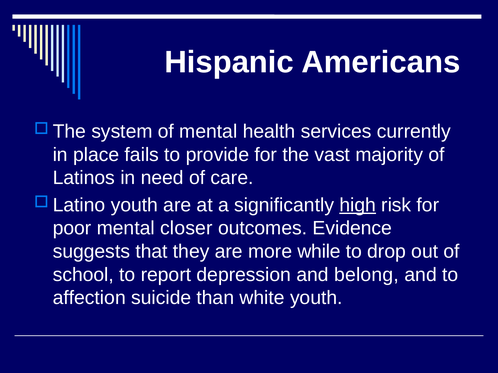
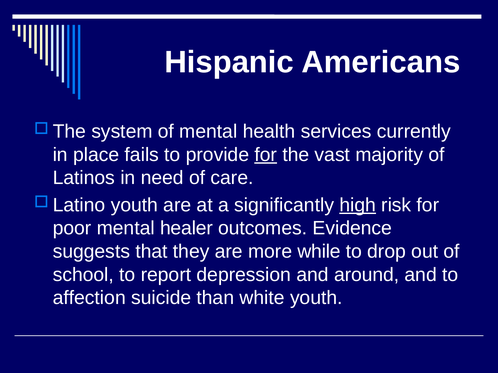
for at (266, 155) underline: none -> present
closer: closer -> healer
belong: belong -> around
